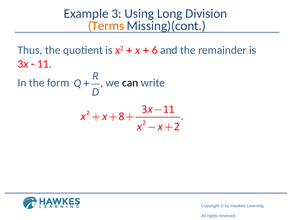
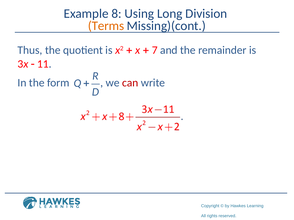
3: 3 -> 8
6: 6 -> 7
can colour: black -> red
